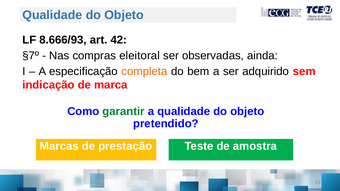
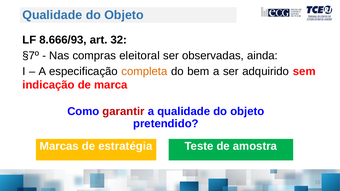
42: 42 -> 32
garantir colour: green -> red
prestação: prestação -> estratégia
